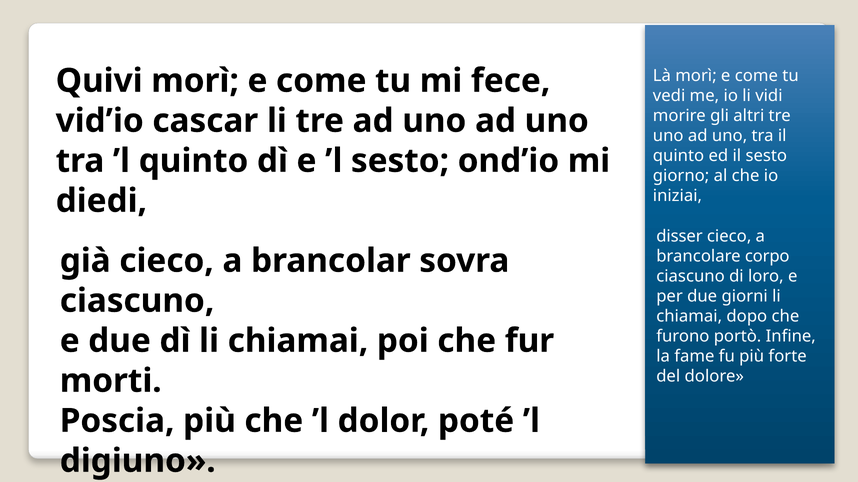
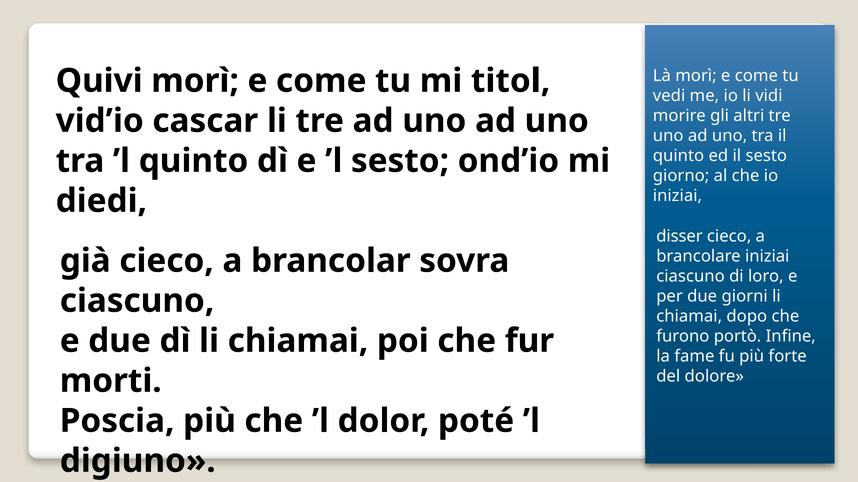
fece: fece -> titol
brancolare corpo: corpo -> iniziai
